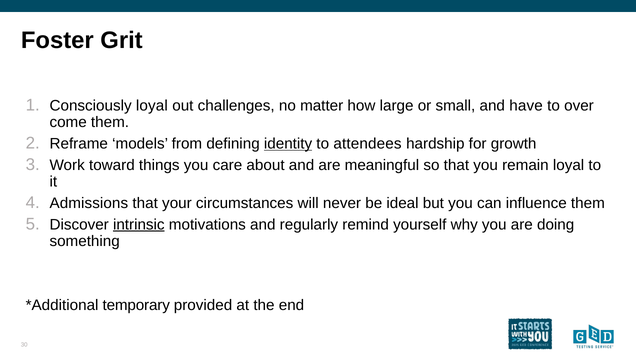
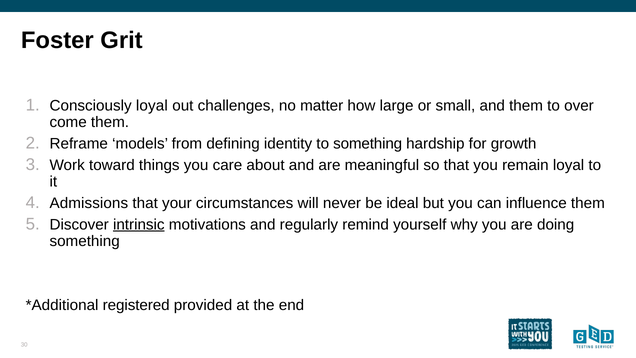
and have: have -> them
identity underline: present -> none
to attendees: attendees -> something
temporary: temporary -> registered
